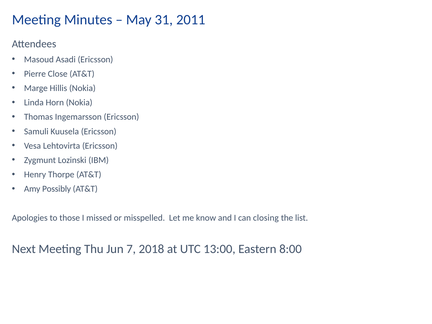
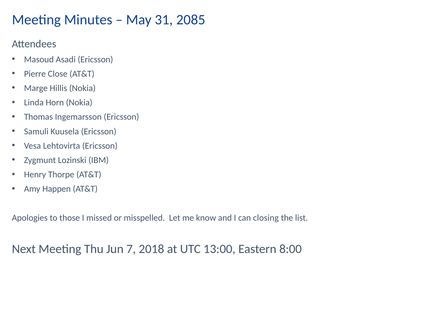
2011: 2011 -> 2085
Possibly: Possibly -> Happen
